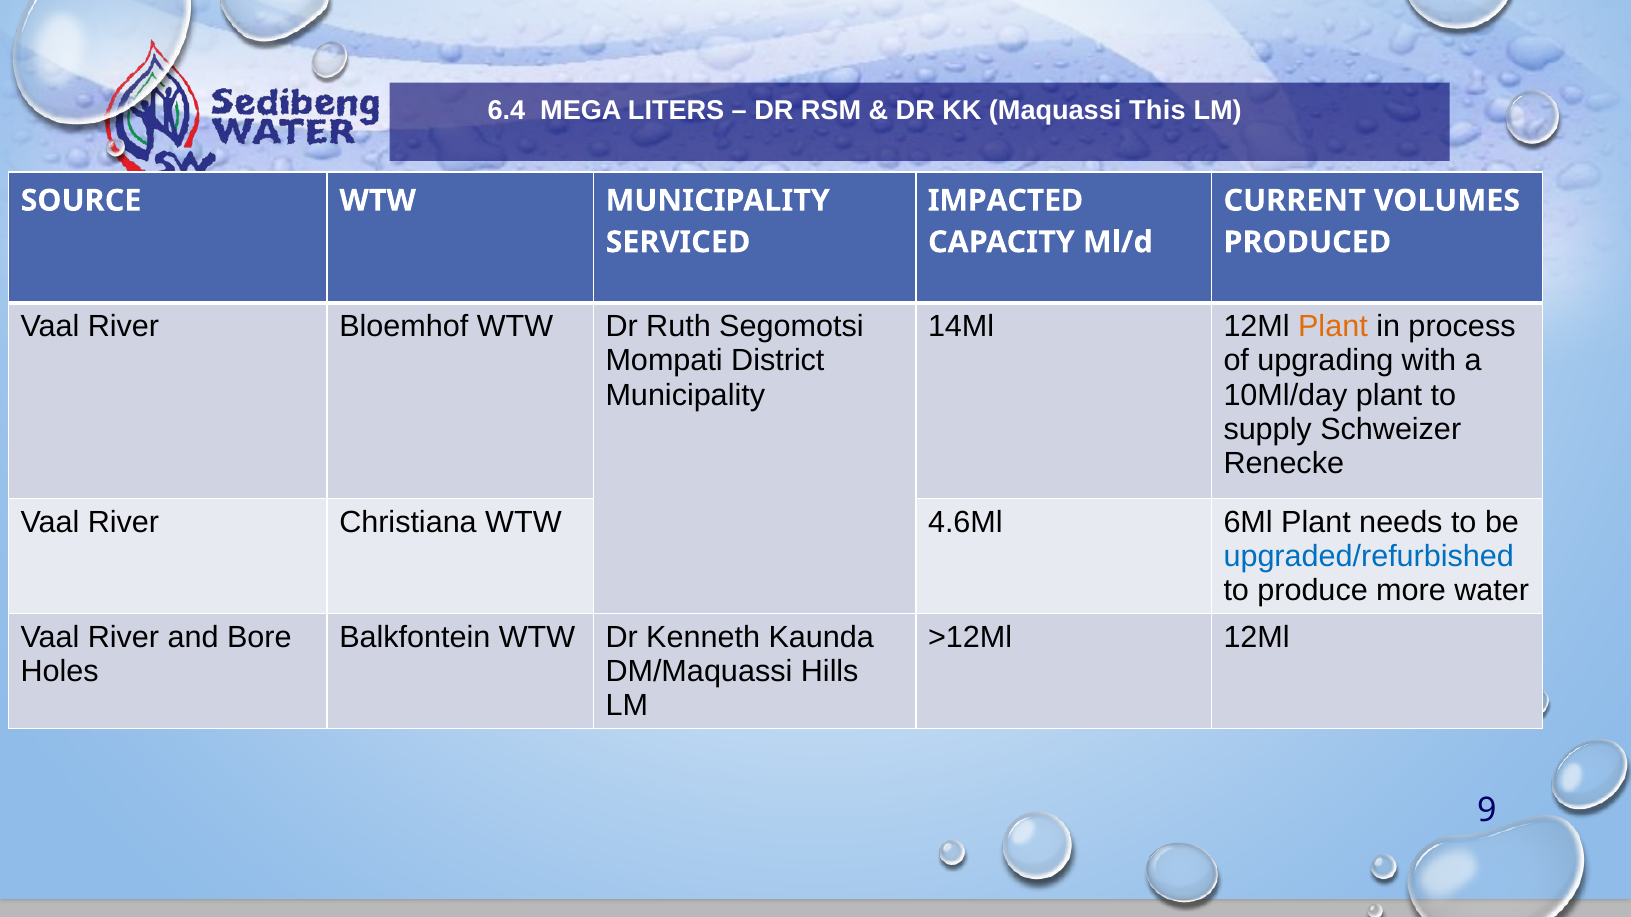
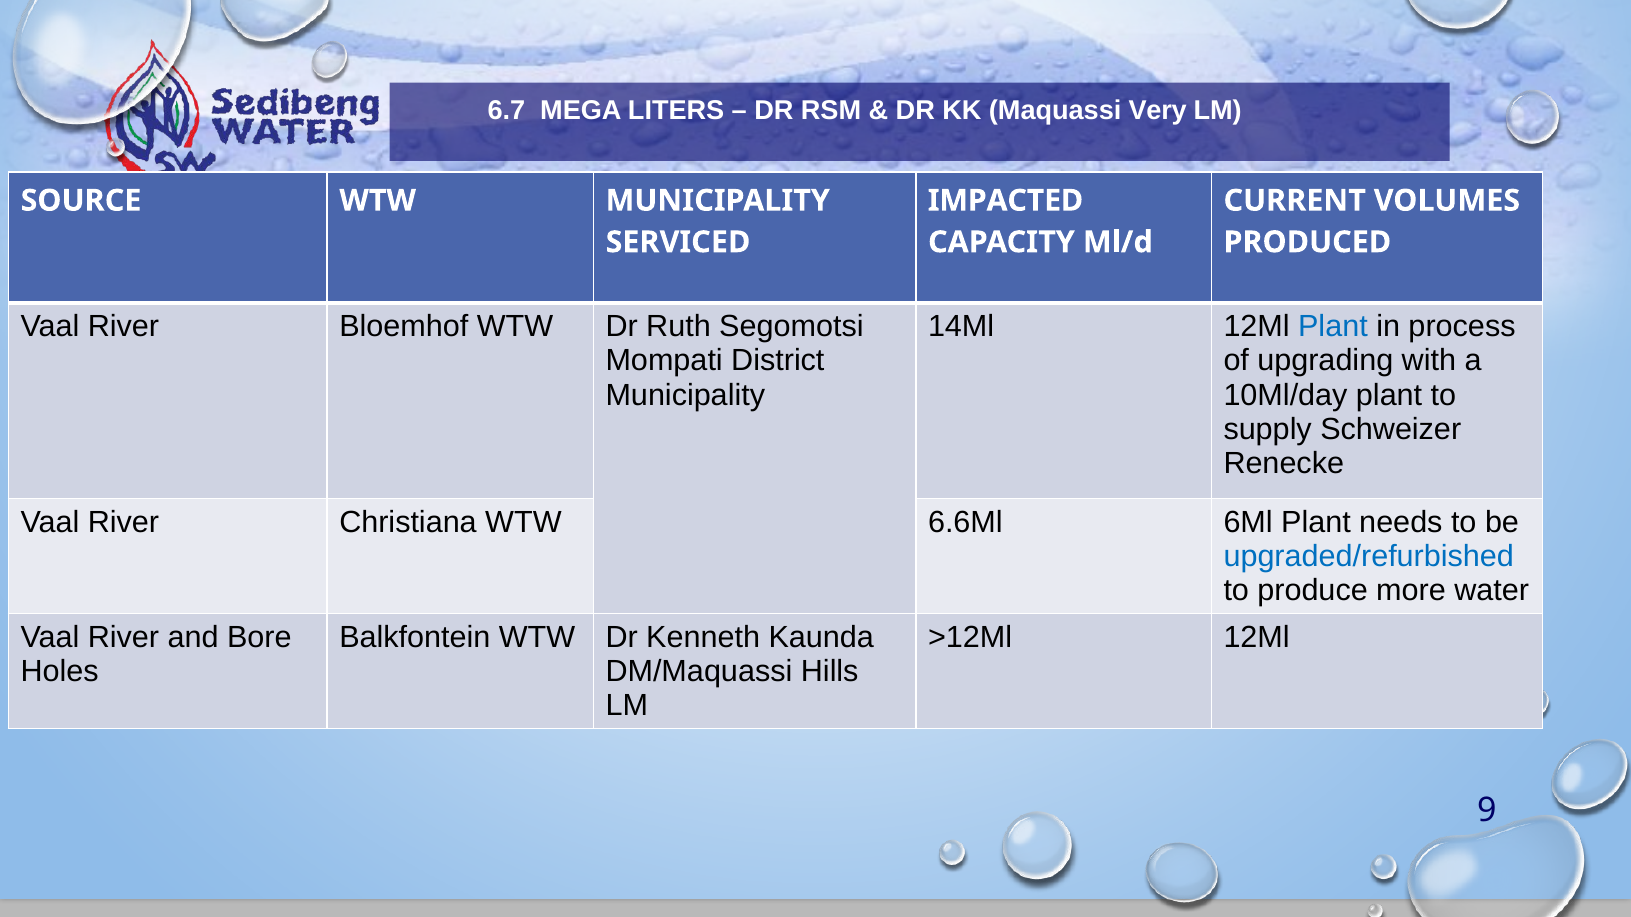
6.4: 6.4 -> 6.7
This: This -> Very
Plant at (1333, 327) colour: orange -> blue
4.6Ml: 4.6Ml -> 6.6Ml
